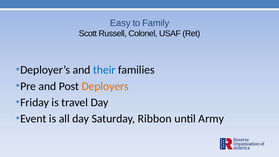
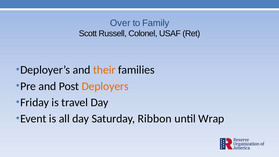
Easy: Easy -> Over
their colour: blue -> orange
Army: Army -> Wrap
